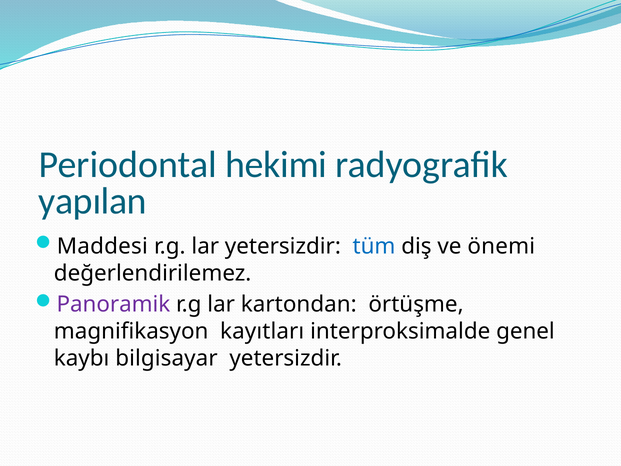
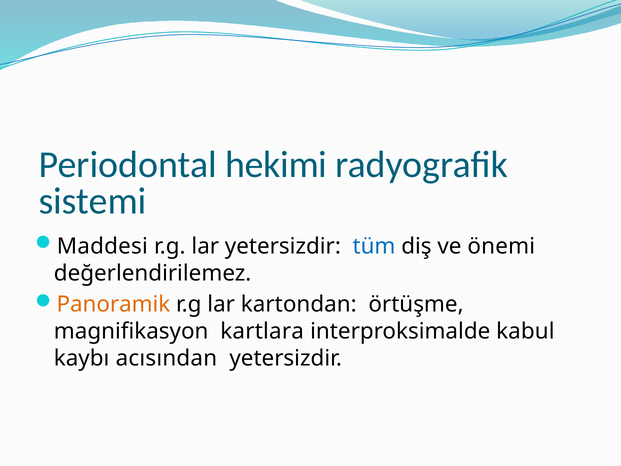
yapılan: yapılan -> sistemi
Panoramik colour: purple -> orange
kayıtları: kayıtları -> kartlara
genel: genel -> kabul
bilgisayar: bilgisayar -> acısından
